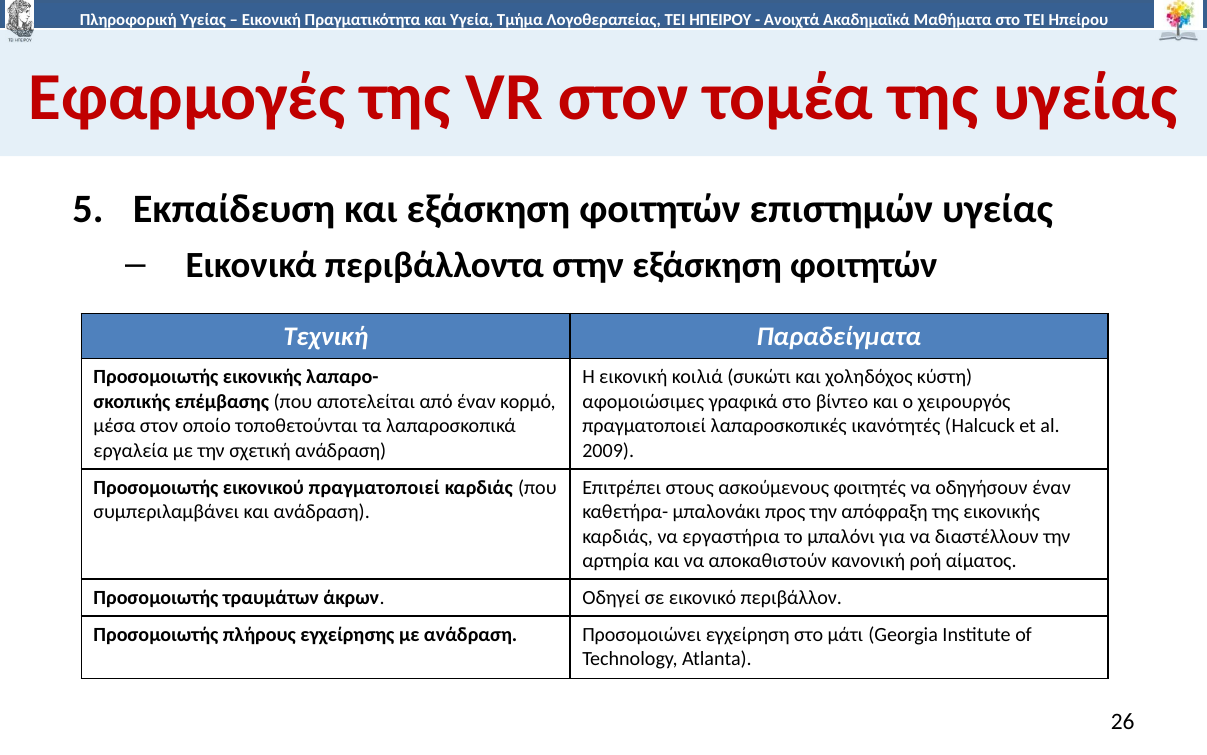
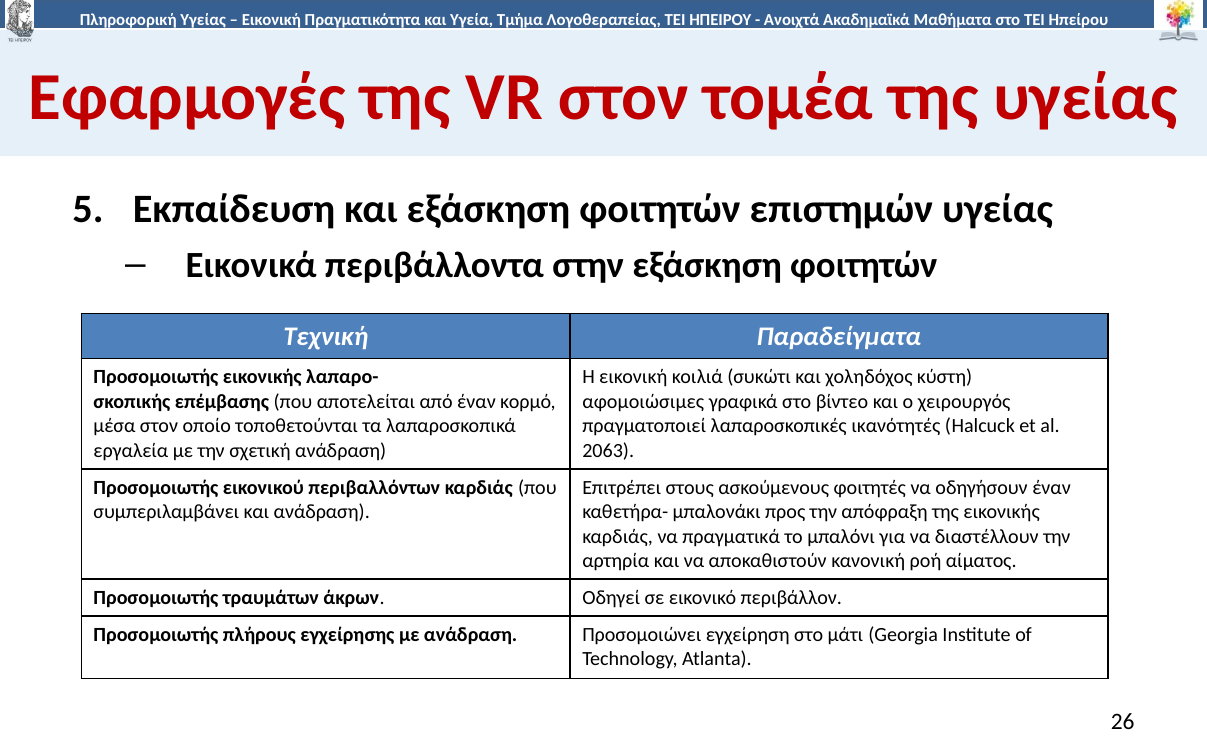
2009: 2009 -> 2063
εικονικού πραγματοποιεί: πραγματοποιεί -> περιβαλλόντων
εργαστήρια: εργαστήρια -> πραγματικά
